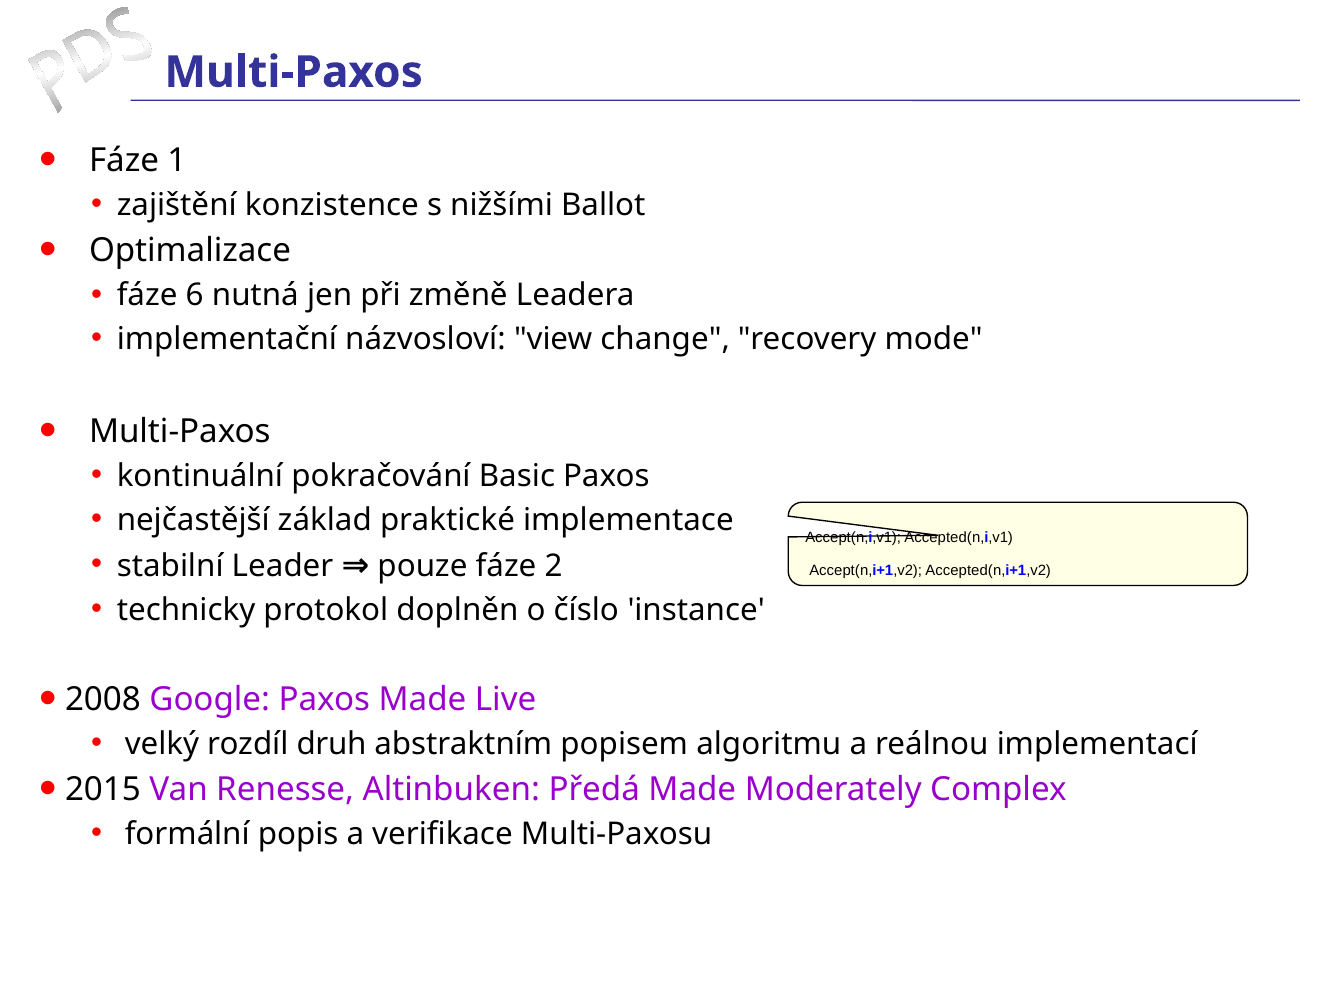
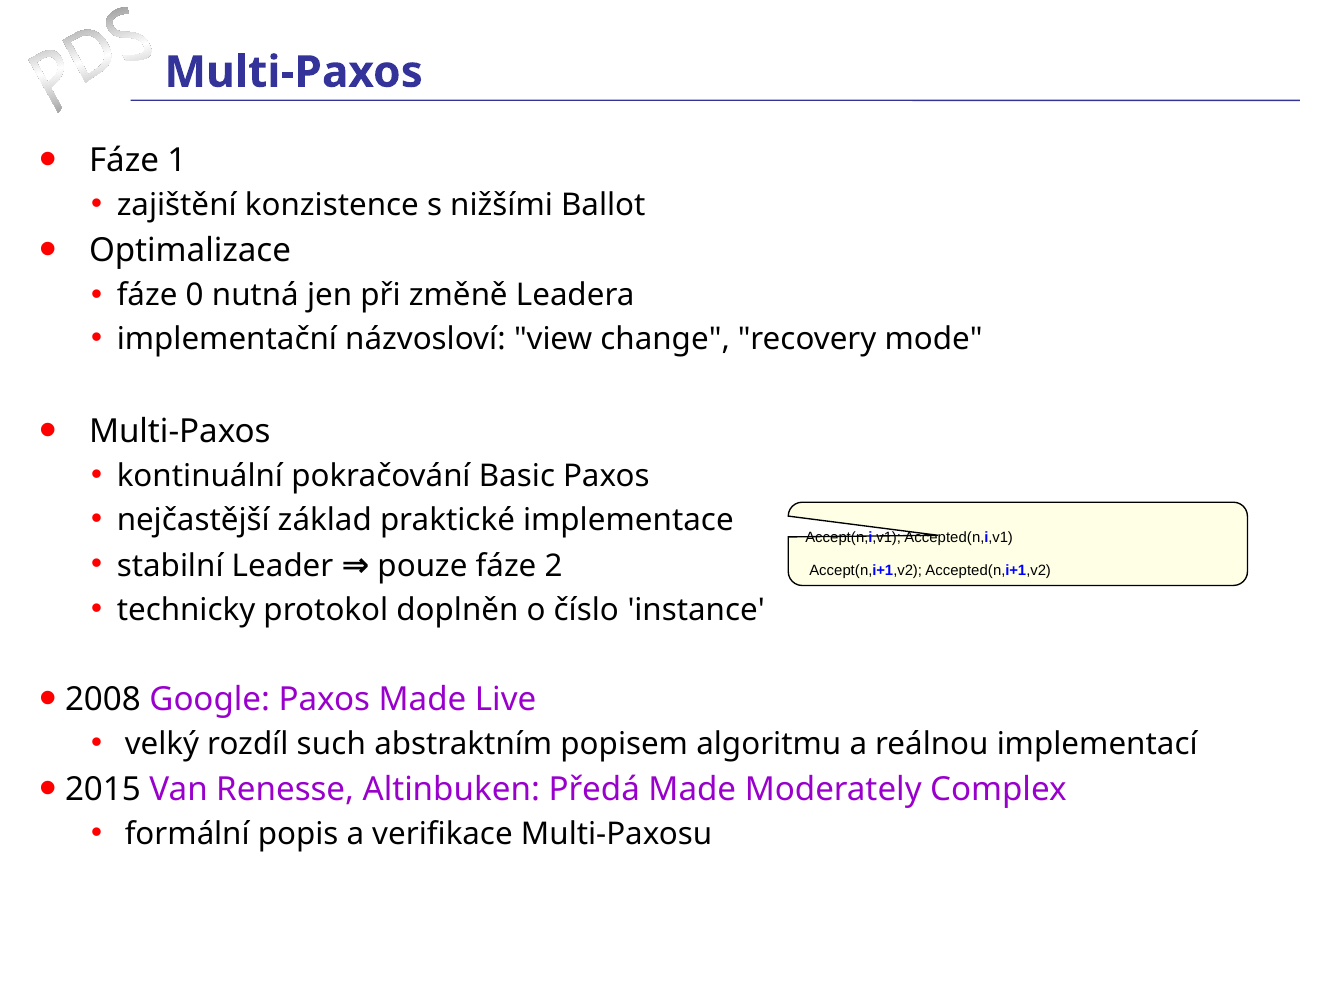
6: 6 -> 0
druh: druh -> such
